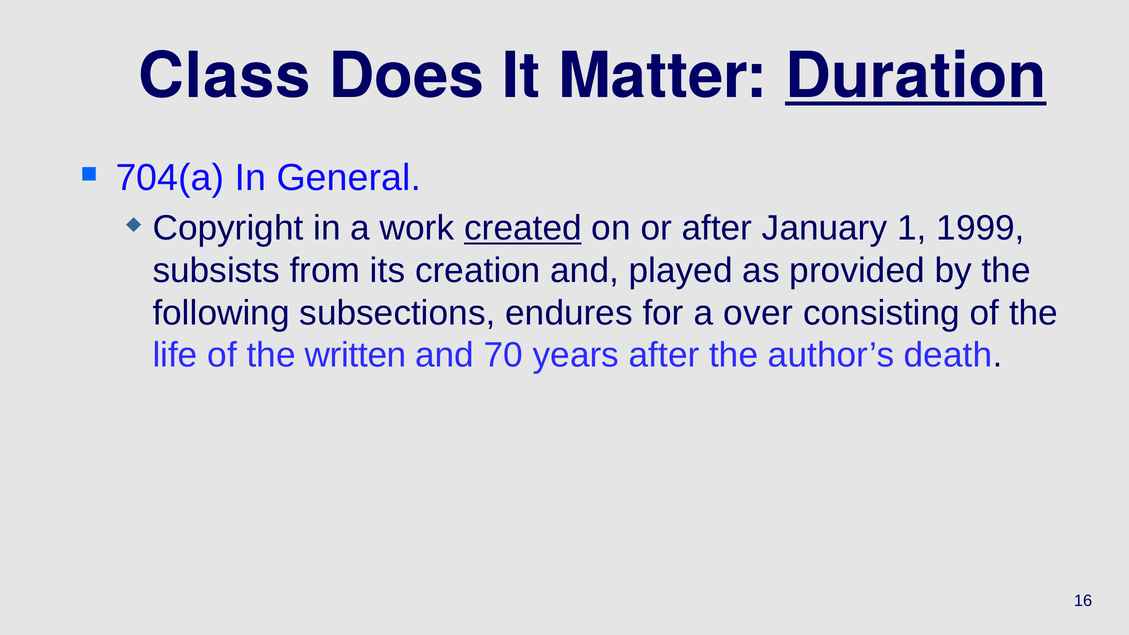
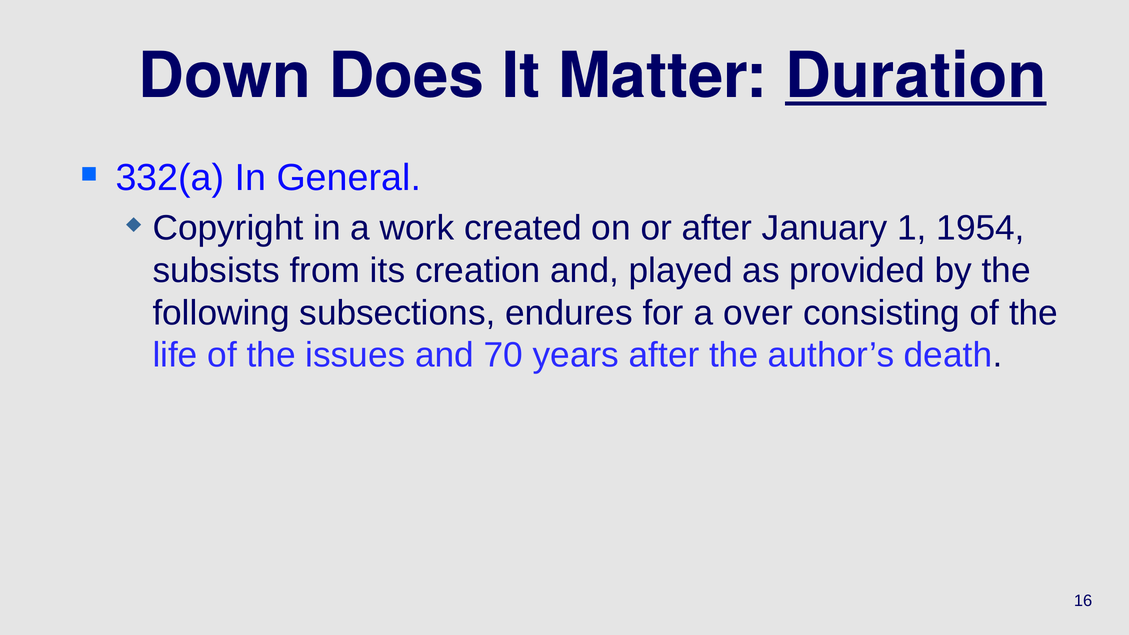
Class: Class -> Down
704(a: 704(a -> 332(a
created underline: present -> none
1999: 1999 -> 1954
written: written -> issues
